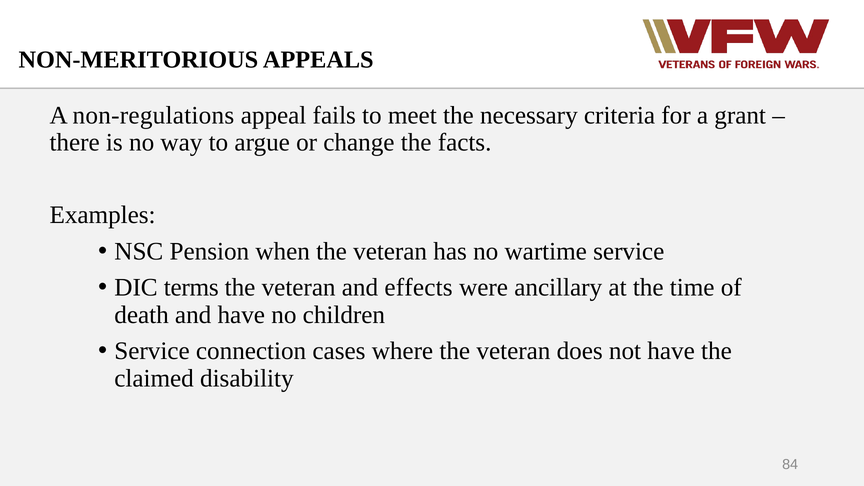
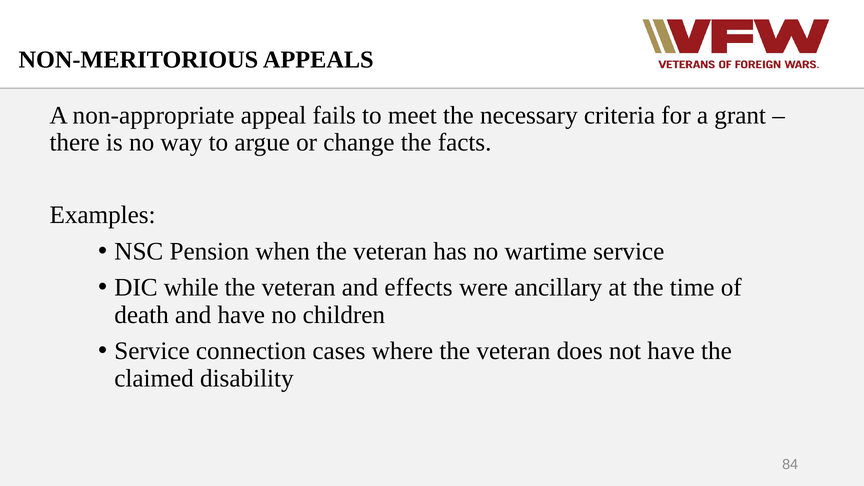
non-regulations: non-regulations -> non-appropriate
terms: terms -> while
